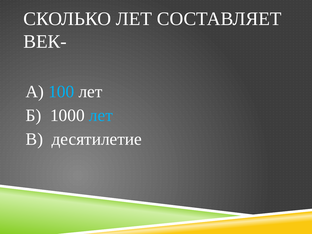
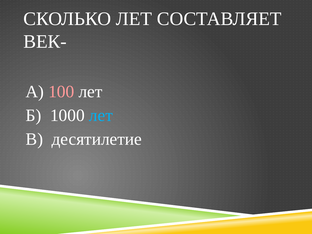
100 colour: light blue -> pink
